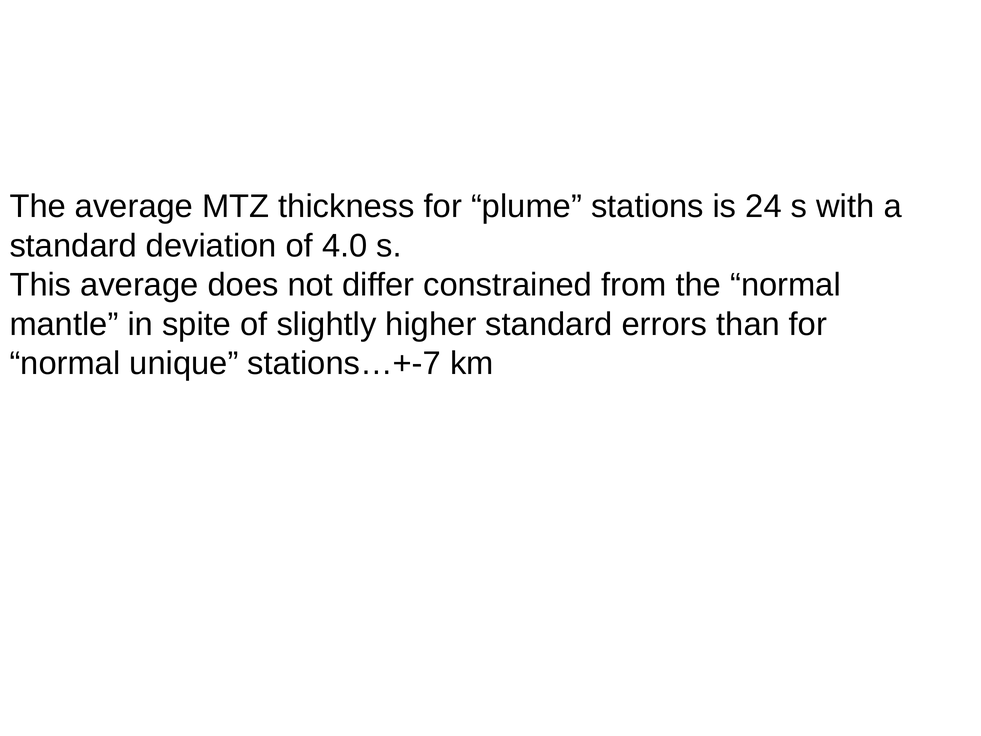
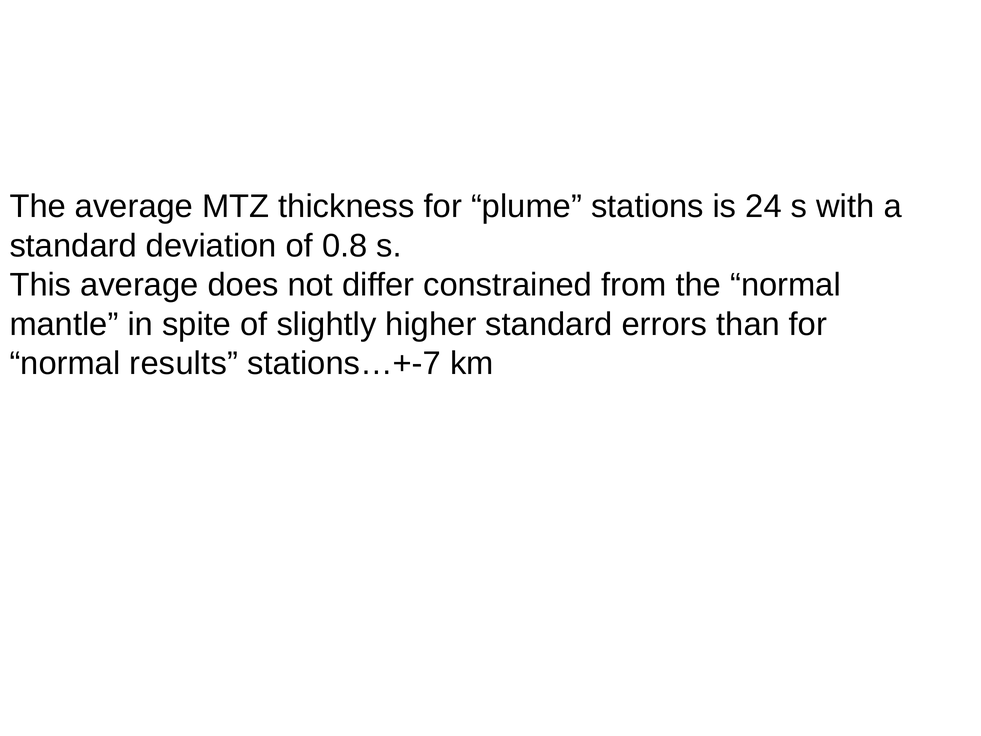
4.0: 4.0 -> 0.8
unique: unique -> results
